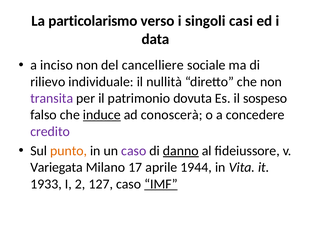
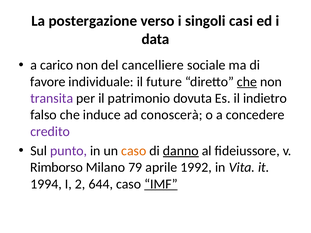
particolarismo: particolarismo -> postergazione
inciso: inciso -> carico
rilievo: rilievo -> favore
nullità: nullità -> future
che at (247, 82) underline: none -> present
sospeso: sospeso -> indietro
induce underline: present -> none
punto colour: orange -> purple
caso at (134, 151) colour: purple -> orange
Variegata: Variegata -> Rimborso
17: 17 -> 79
1944: 1944 -> 1992
1933: 1933 -> 1994
127: 127 -> 644
